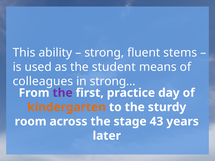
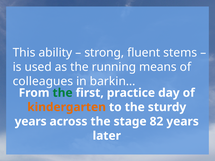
student: student -> running
strong…: strong… -> barkin…
the at (63, 93) colour: purple -> green
room at (31, 122): room -> years
43: 43 -> 82
